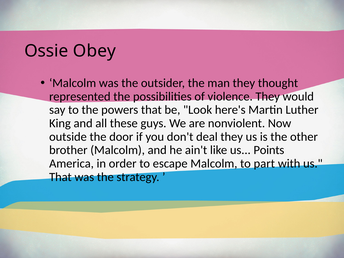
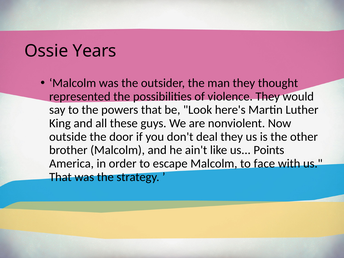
Obey: Obey -> Years
part: part -> face
